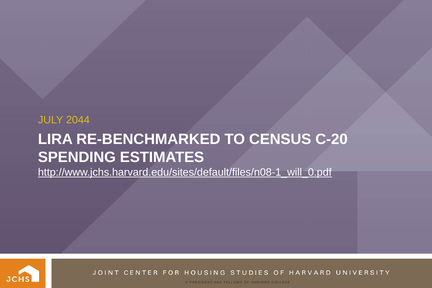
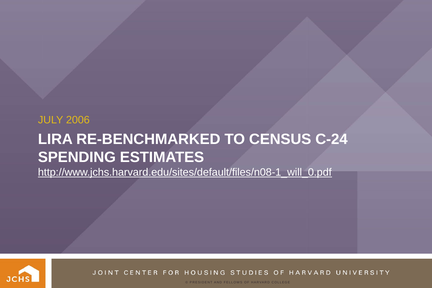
2044: 2044 -> 2006
C-20: C-20 -> C-24
